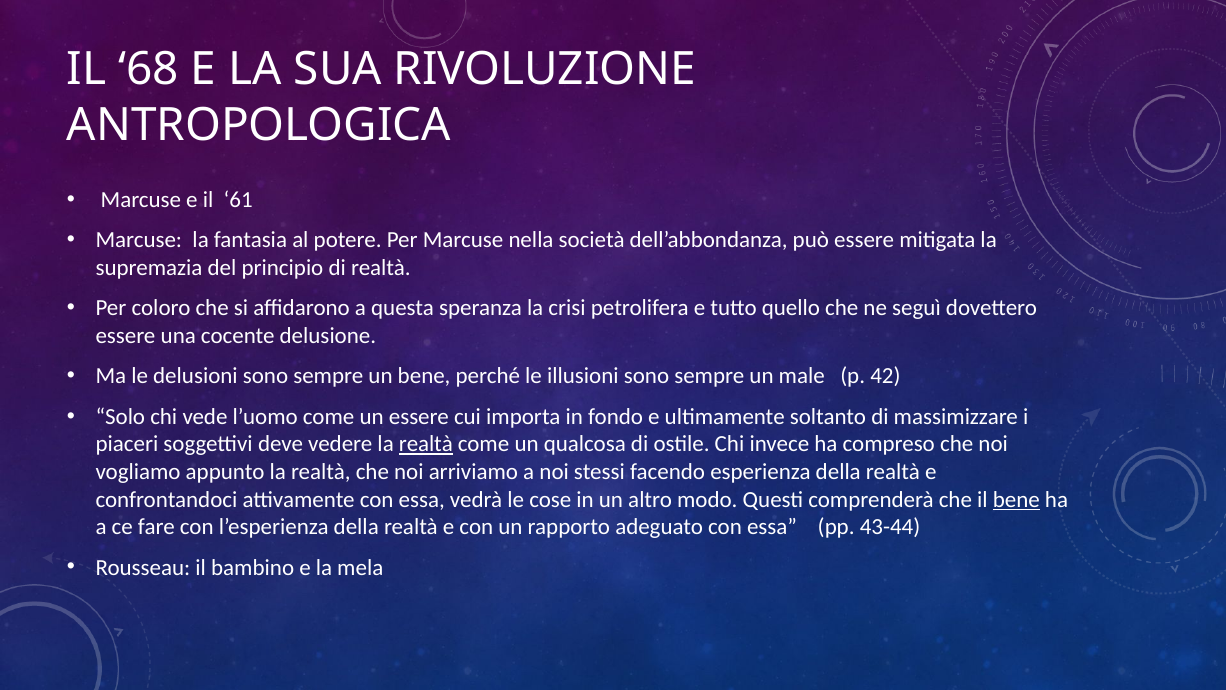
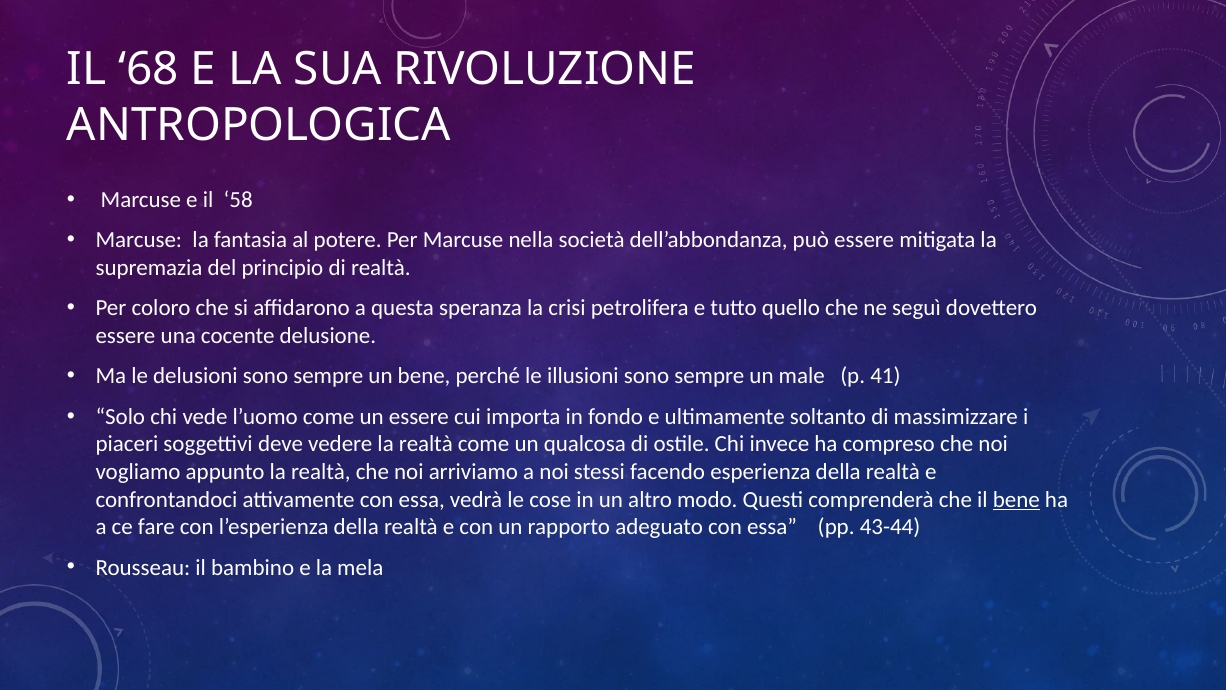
61: 61 -> 58
42: 42 -> 41
realtà at (426, 444) underline: present -> none
